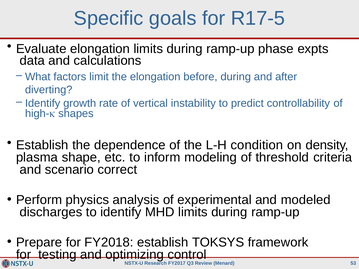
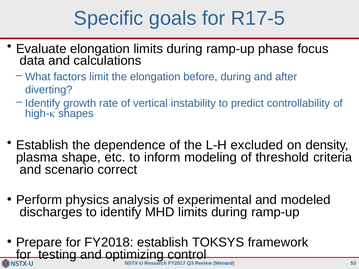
expts: expts -> focus
condition: condition -> excluded
